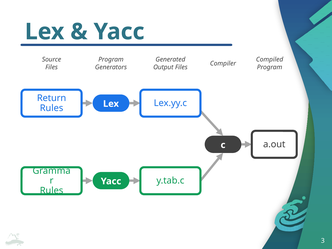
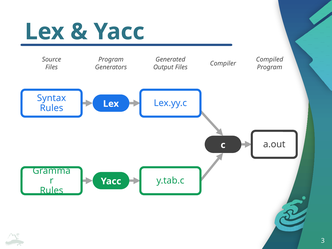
Return: Return -> Syntax
